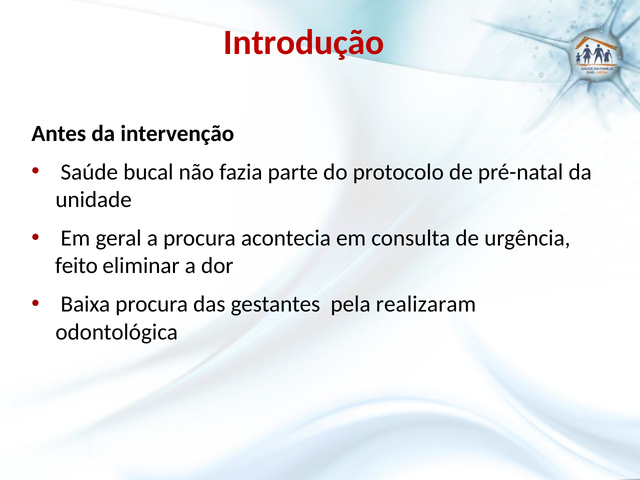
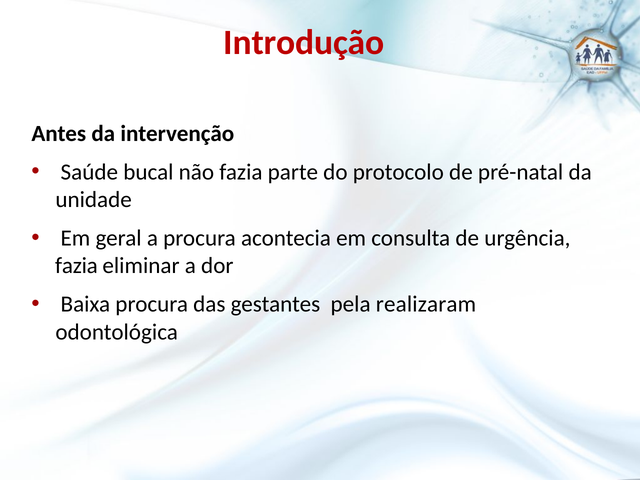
feito at (76, 266): feito -> fazia
